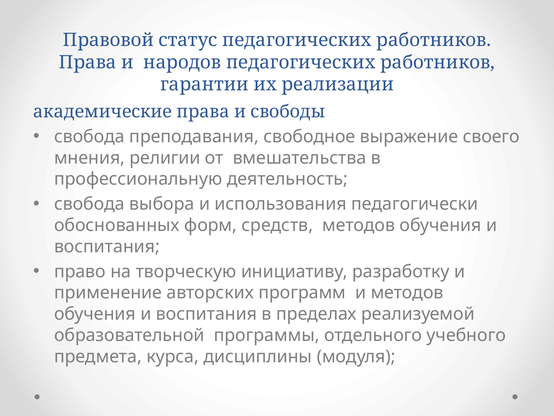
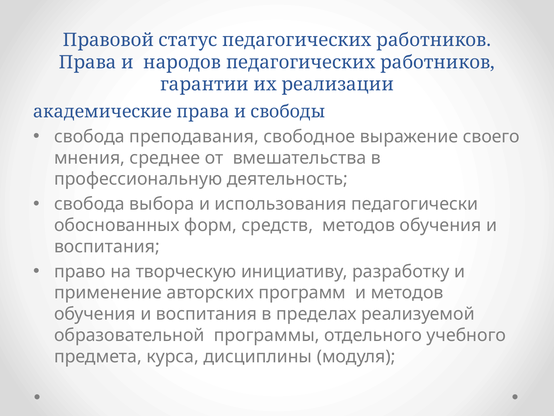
религии: религии -> среднее
